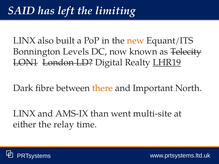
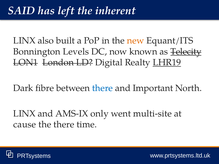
limiting: limiting -> inherent
Telecity underline: none -> present
there at (102, 88) colour: orange -> blue
than: than -> only
either: either -> cause
the relay: relay -> there
